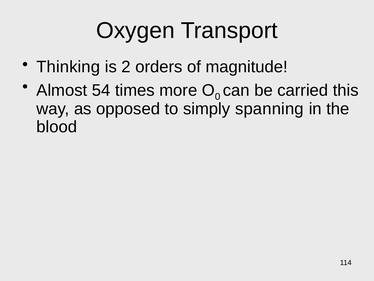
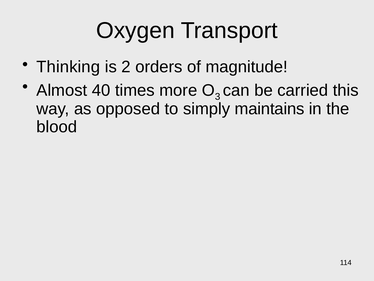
54: 54 -> 40
0: 0 -> 3
spanning: spanning -> maintains
